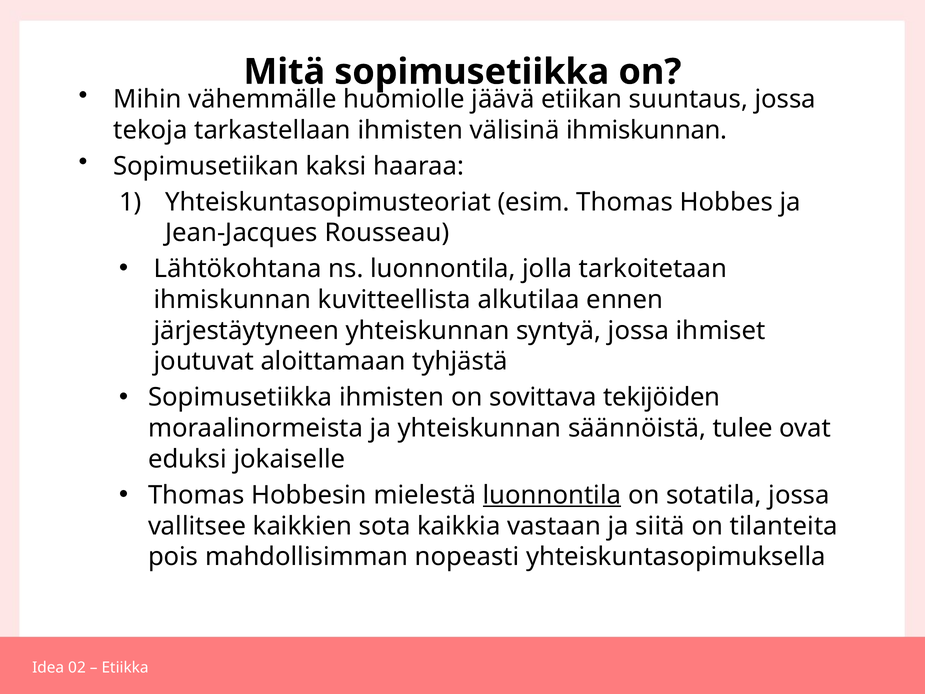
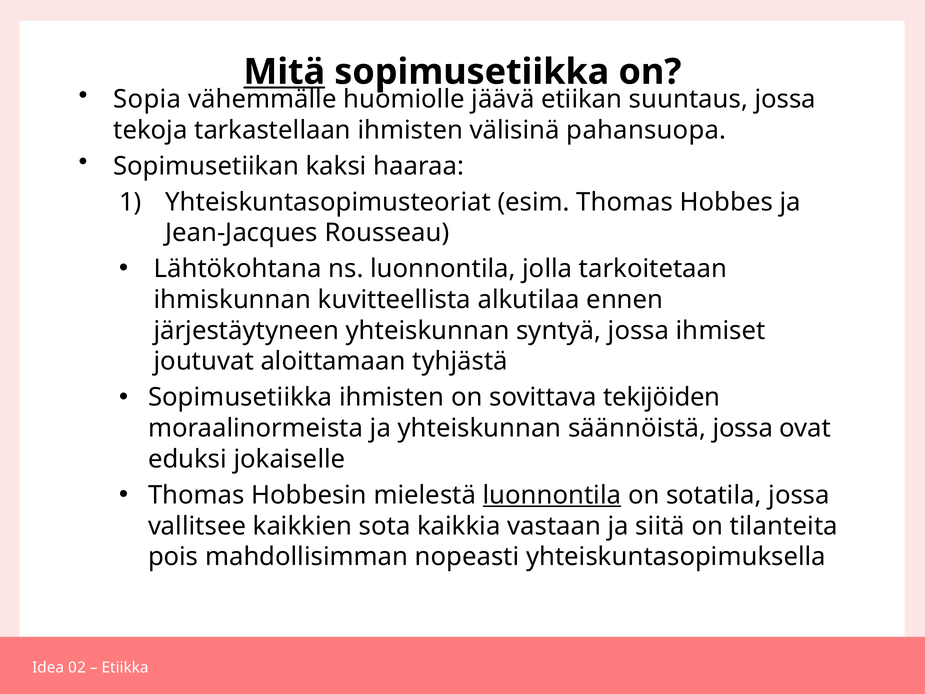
Mitä underline: none -> present
Mihin: Mihin -> Sopia
välisinä ihmiskunnan: ihmiskunnan -> pahansuopa
säännöistä tulee: tulee -> jossa
